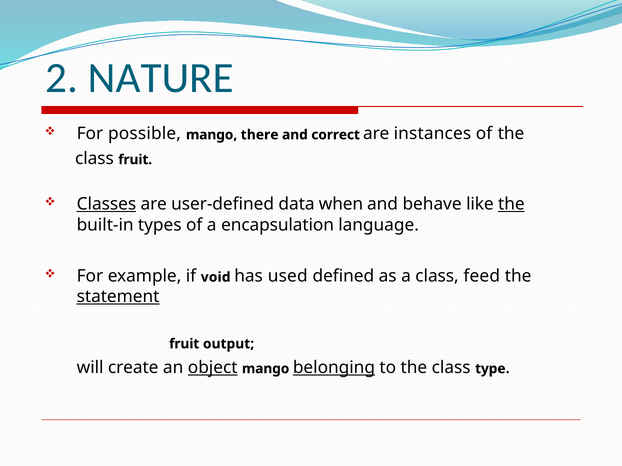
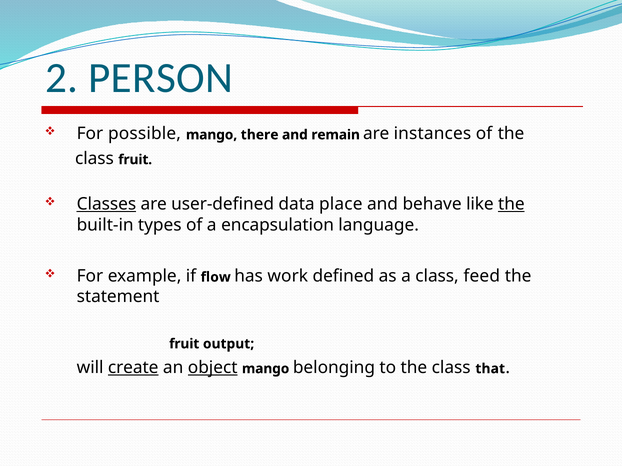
NATURE: NATURE -> PERSON
correct: correct -> remain
when: when -> place
void: void -> flow
used: used -> work
statement underline: present -> none
create underline: none -> present
belonging underline: present -> none
type: type -> that
